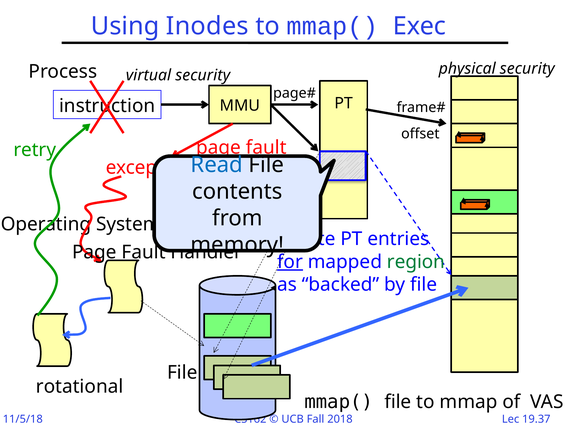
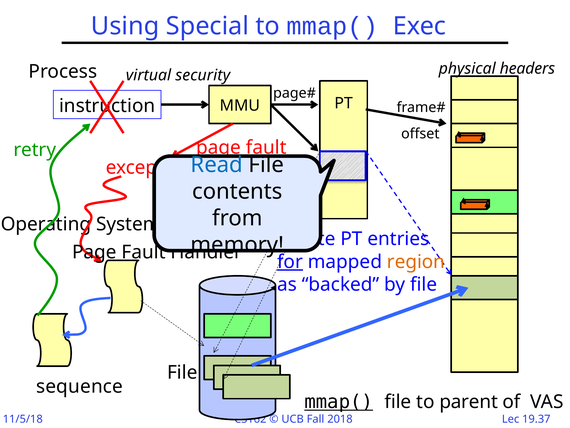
Inodes: Inodes -> Special
physical security: security -> headers
region colour: green -> orange
rotational: rotational -> sequence
mmap( at (339, 401) underline: none -> present
mmap: mmap -> parent
